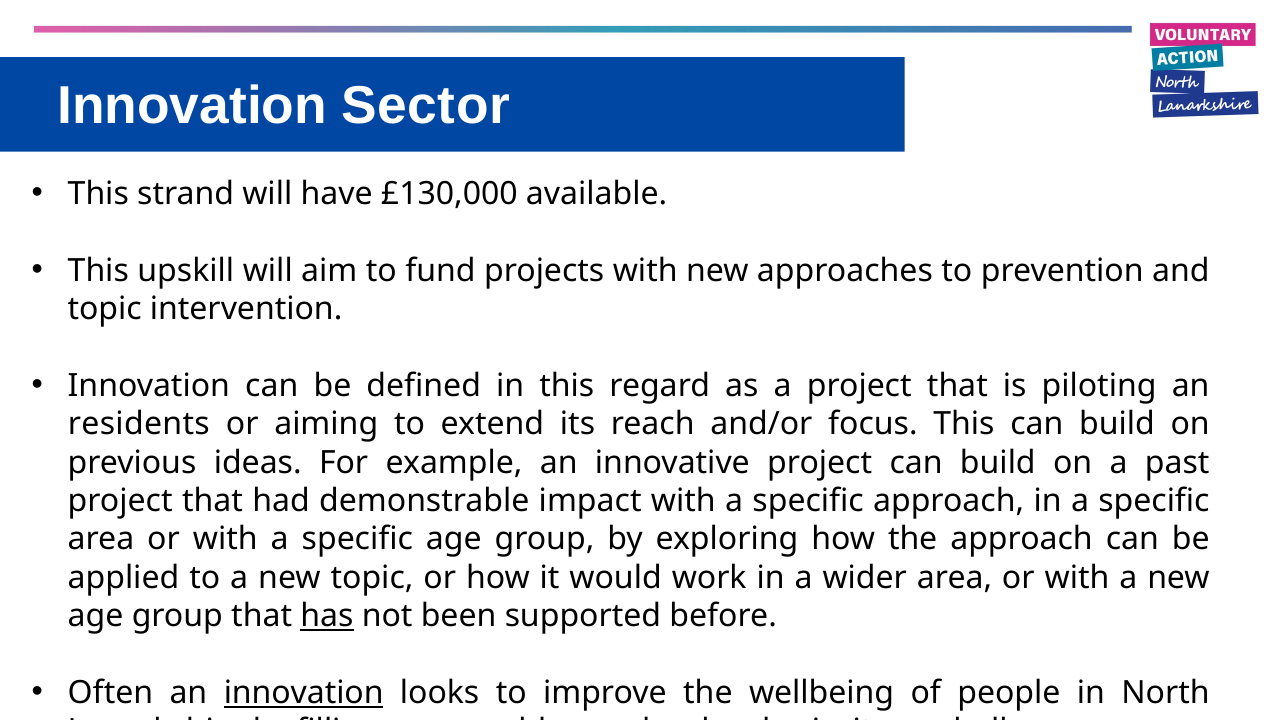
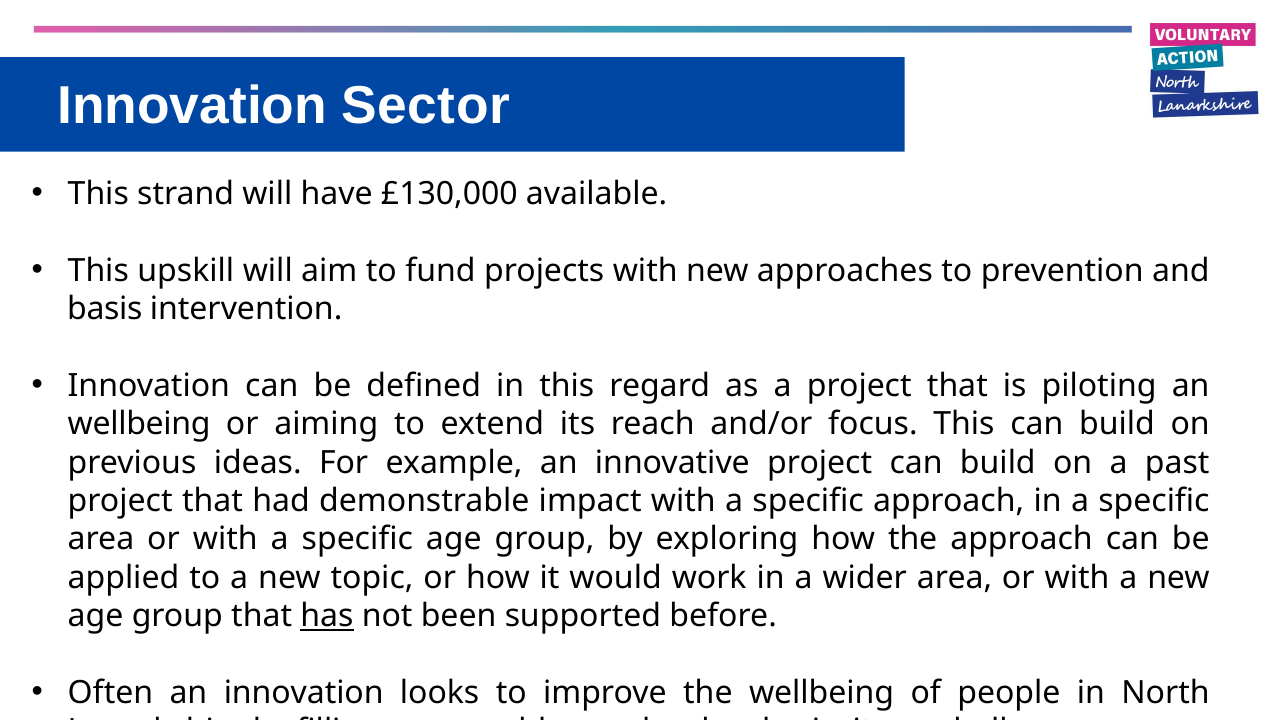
topic at (105, 309): topic -> basis
residents at (139, 424): residents -> wellbeing
innovation at (304, 693) underline: present -> none
